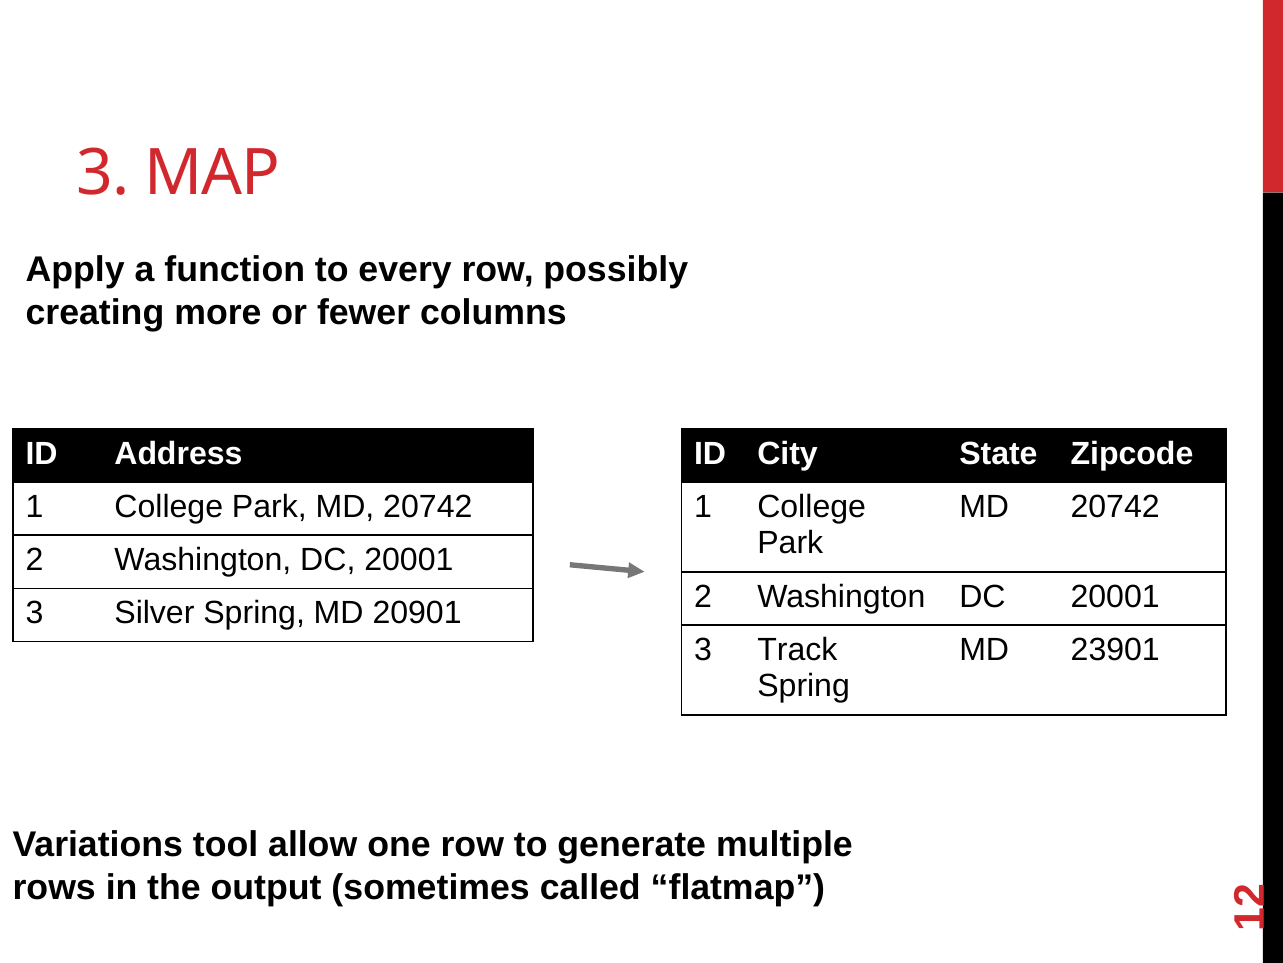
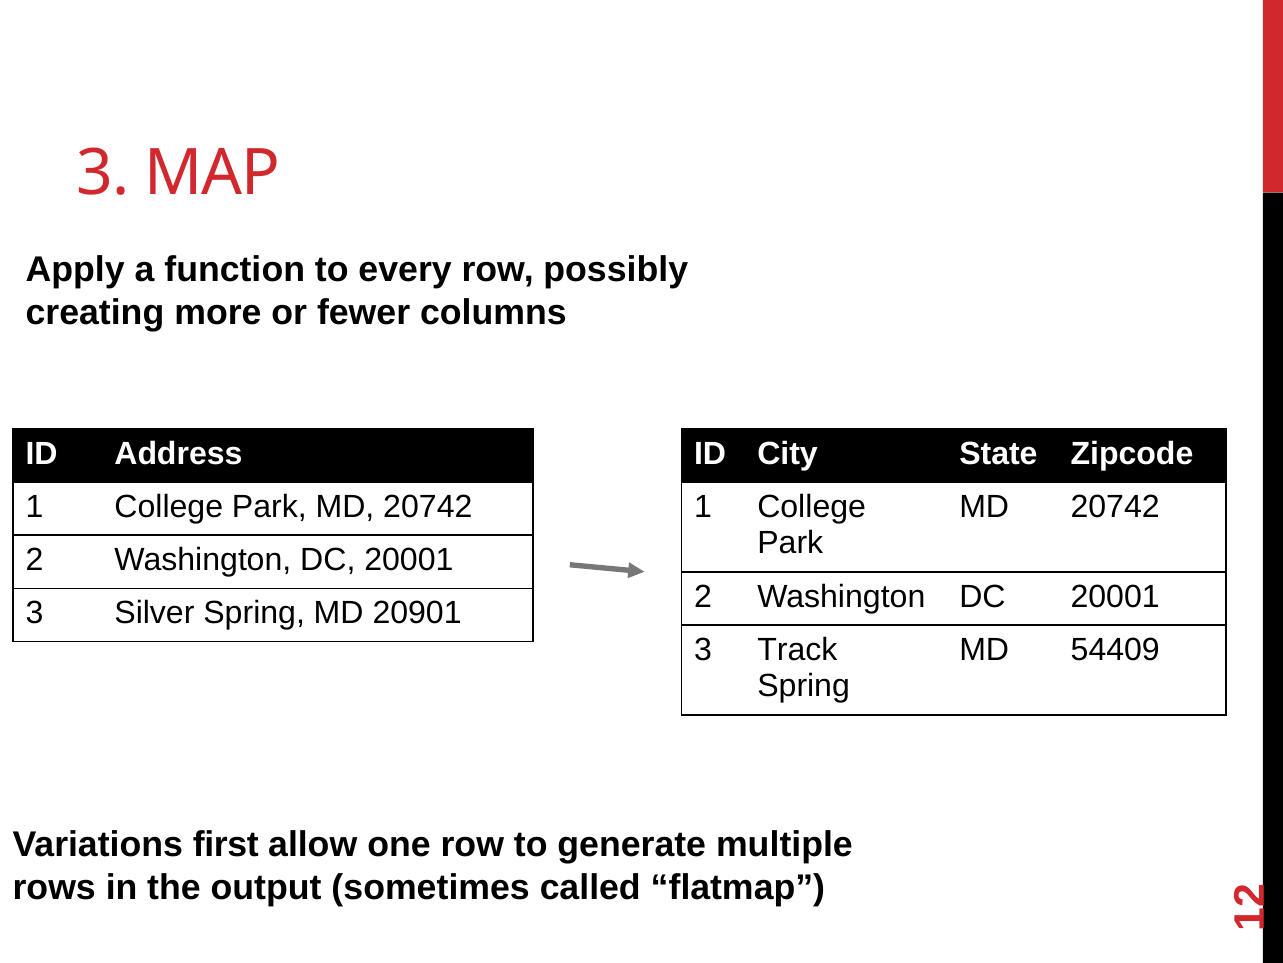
23901: 23901 -> 54409
tool: tool -> first
